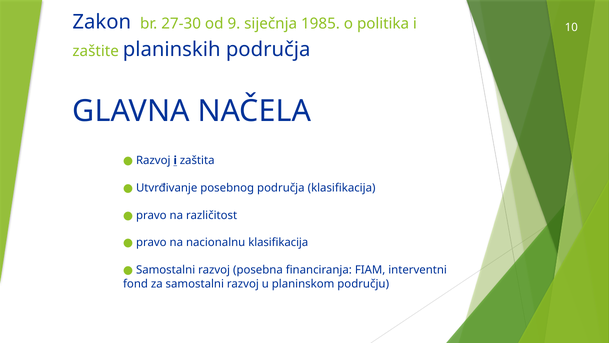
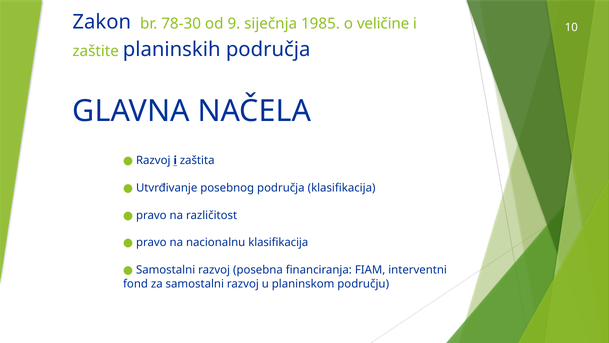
27-30: 27-30 -> 78-30
politika: politika -> veličine
